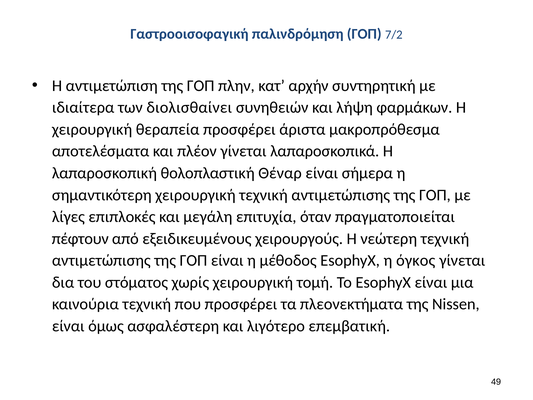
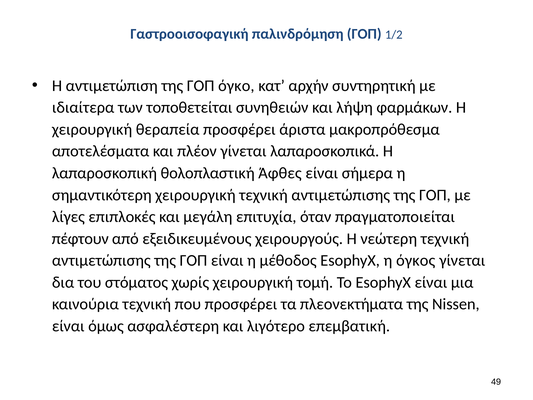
7/2: 7/2 -> 1/2
πλην: πλην -> όγκο
διολισθαίνει: διολισθαίνει -> τοποθετείται
Θέναρ: Θέναρ -> Άφθες
